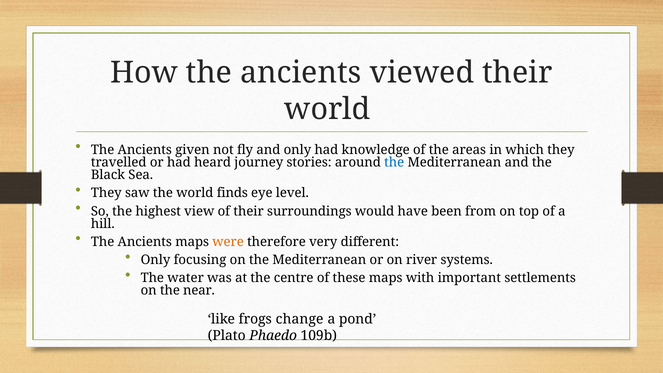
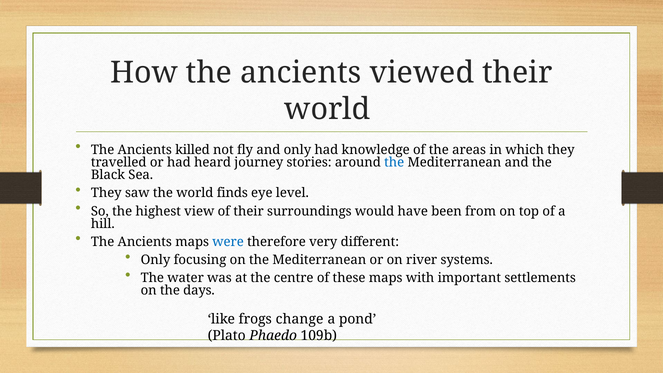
given: given -> killed
were colour: orange -> blue
near: near -> days
